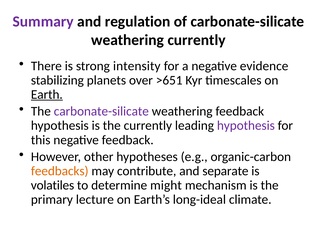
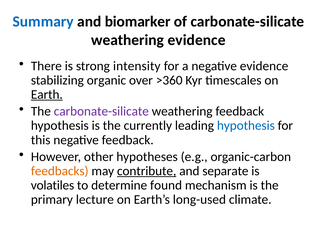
Summary colour: purple -> blue
regulation: regulation -> biomarker
weathering currently: currently -> evidence
planets: planets -> organic
>651: >651 -> >360
hypothesis at (246, 126) colour: purple -> blue
contribute underline: none -> present
might: might -> found
long-ideal: long-ideal -> long-used
